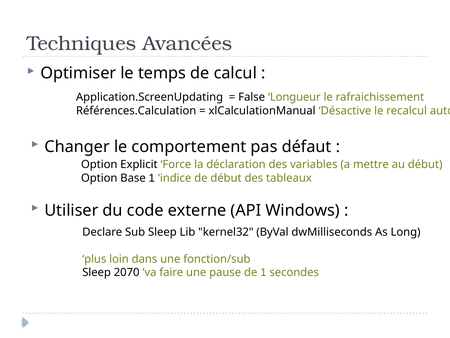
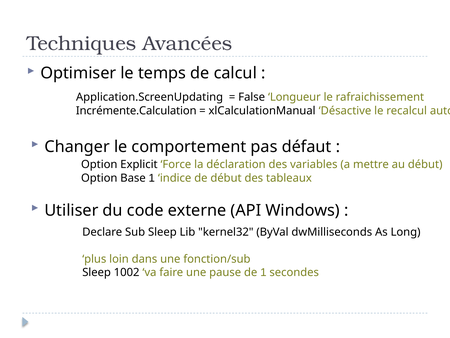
Références.Calculation: Références.Calculation -> Incrémente.Calculation
2070: 2070 -> 1002
